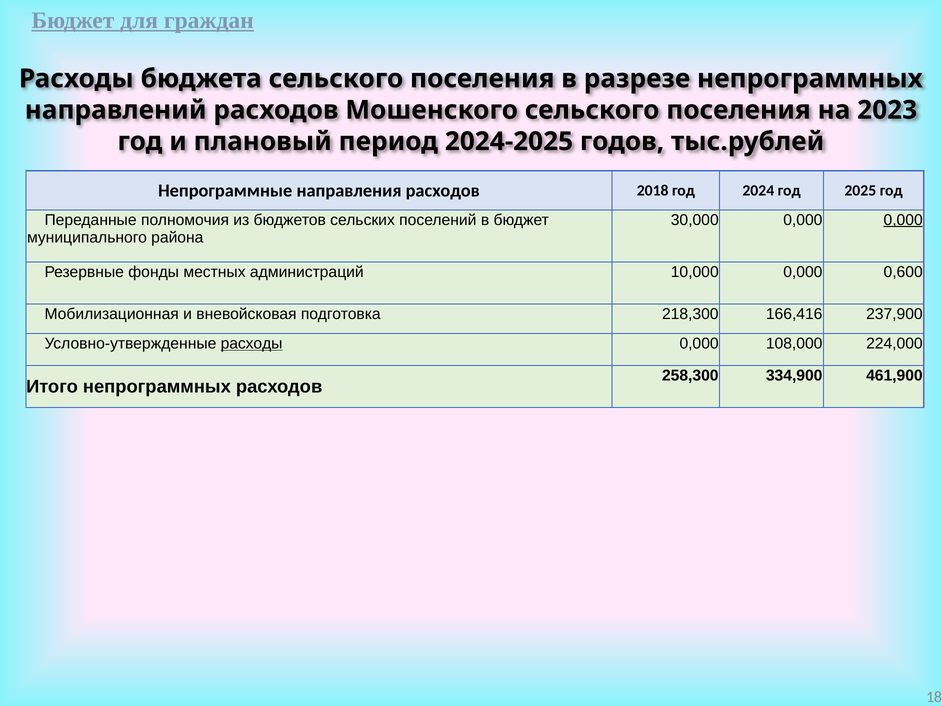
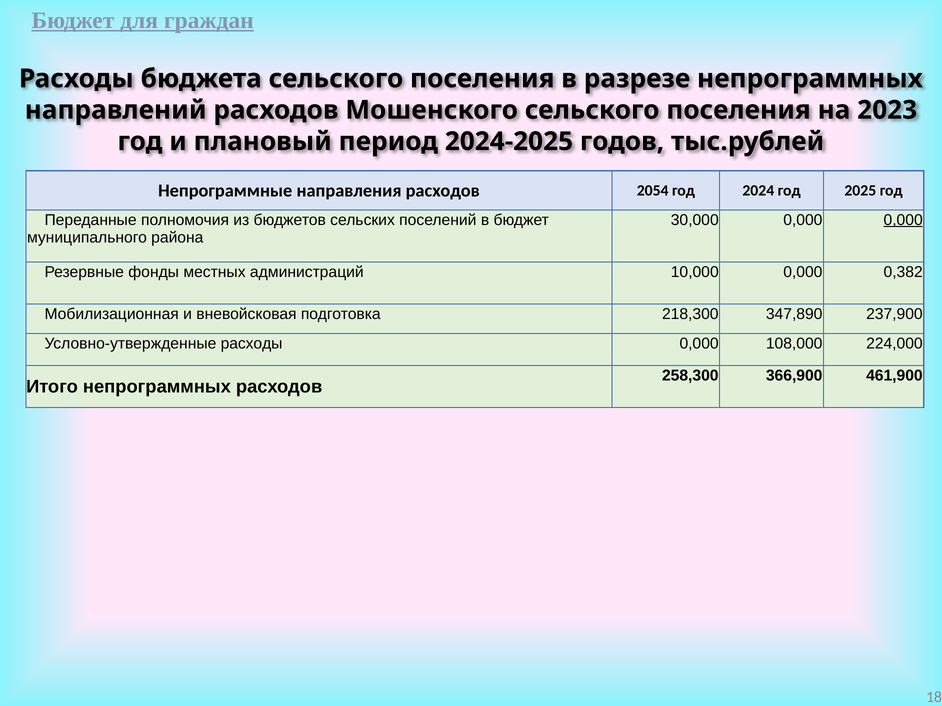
2018: 2018 -> 2054
0,600: 0,600 -> 0,382
166,416: 166,416 -> 347,890
расходы at (252, 344) underline: present -> none
334,900: 334,900 -> 366,900
